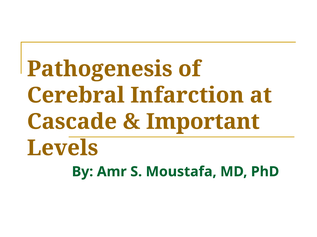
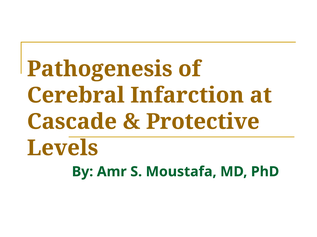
Important: Important -> Protective
